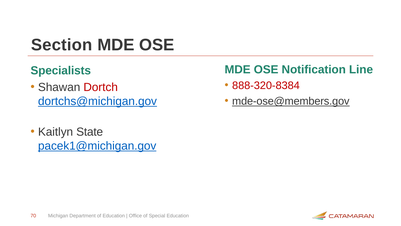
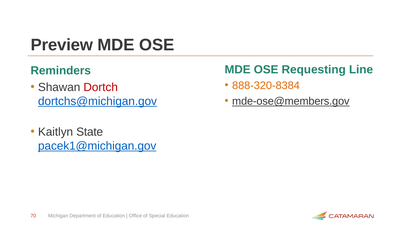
Section: Section -> Preview
Notification: Notification -> Requesting
Specialists: Specialists -> Reminders
888-320-8384 colour: red -> orange
